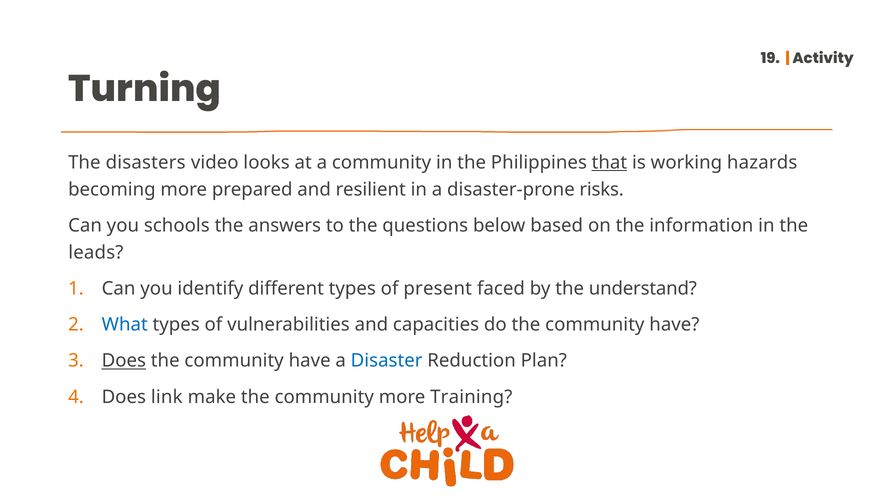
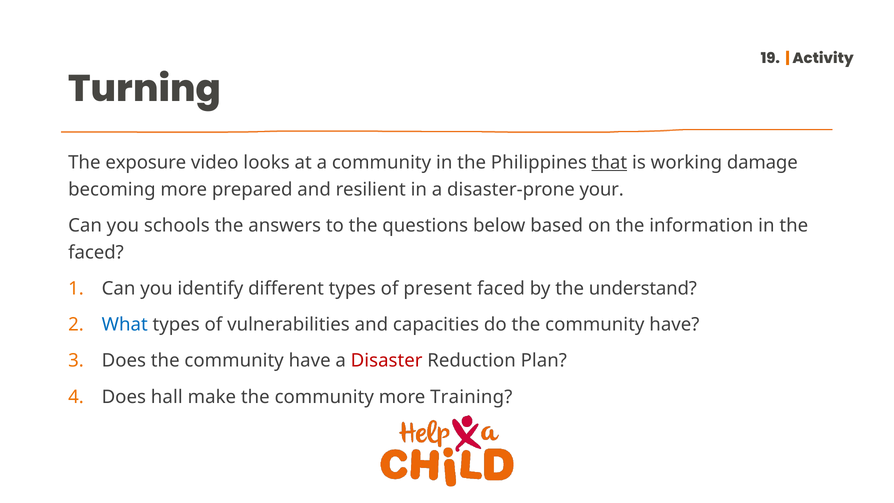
disasters: disasters -> exposure
hazards: hazards -> damage
risks: risks -> your
leads at (96, 252): leads -> faced
Does at (124, 361) underline: present -> none
Disaster colour: blue -> red
link: link -> hall
